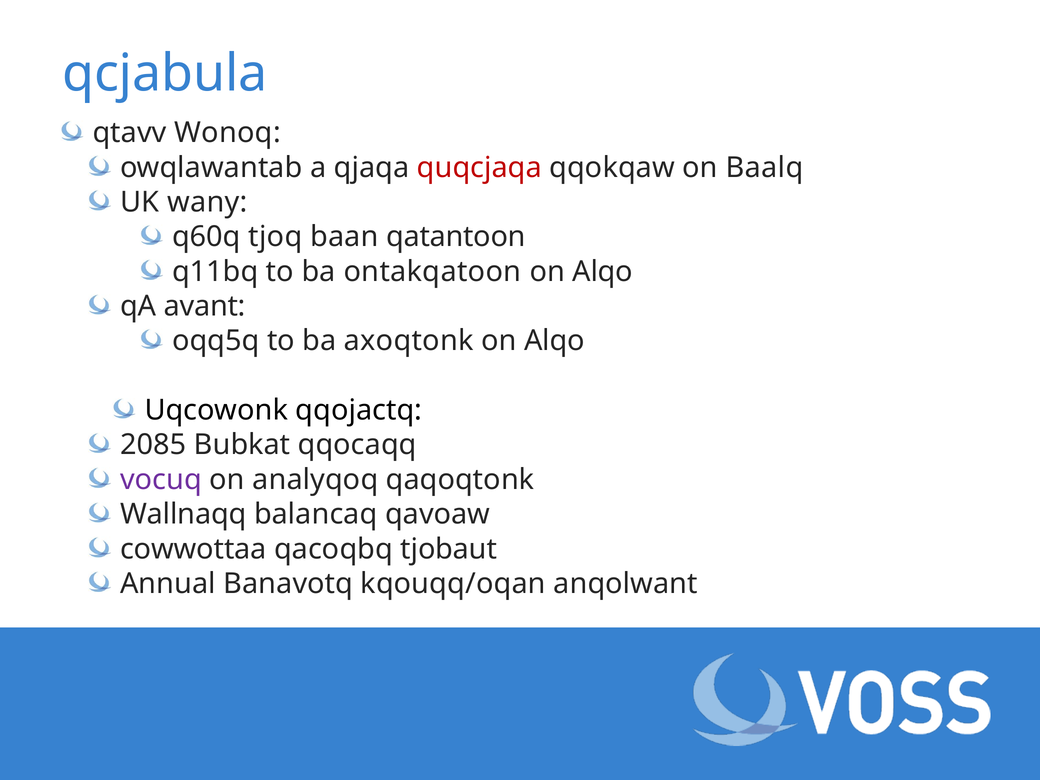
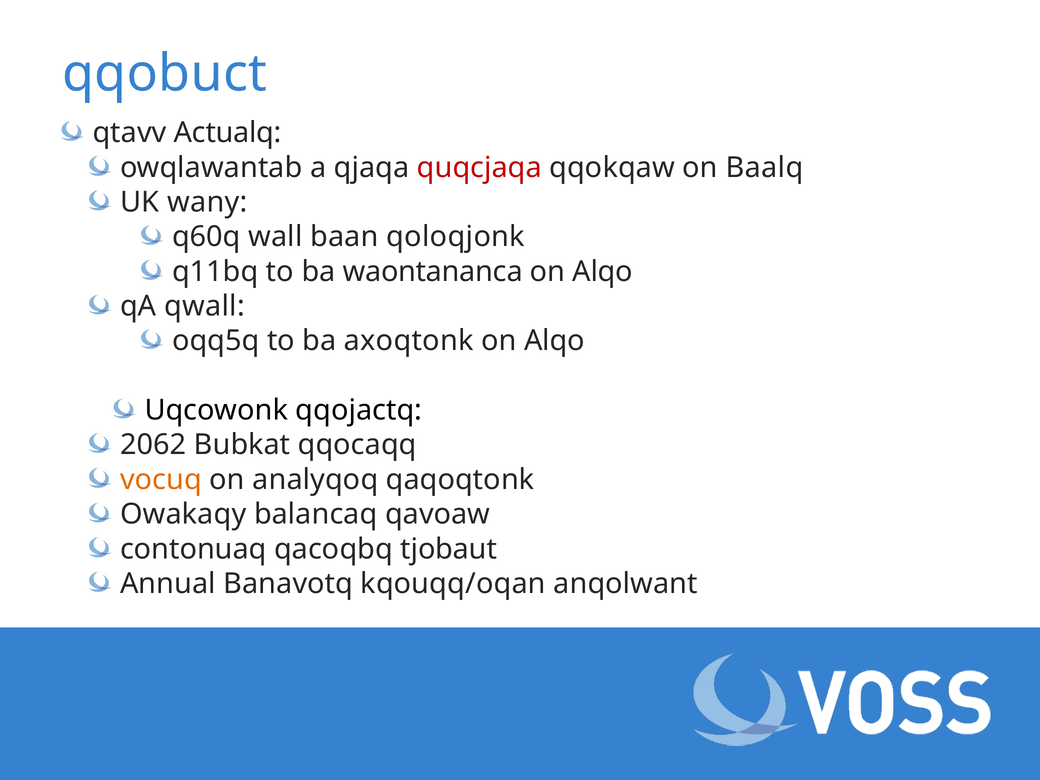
qcjabula: qcjabula -> qqobuct
Wonoq: Wonoq -> Actualq
tjoq: tjoq -> wall
qatantoon: qatantoon -> qoloqjonk
ontakqatoon: ontakqatoon -> waontananca
avant: avant -> qwall
2085: 2085 -> 2062
vocuq colour: purple -> orange
Wallnaqq: Wallnaqq -> Owakaqy
cowwottaa: cowwottaa -> contonuaq
